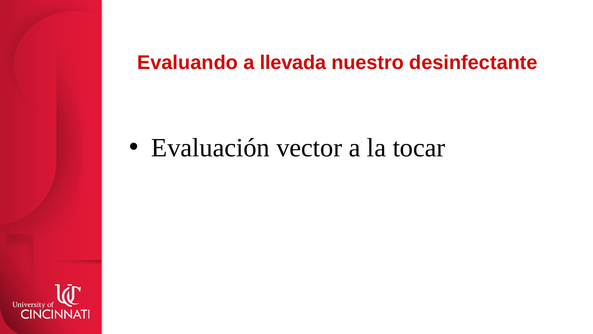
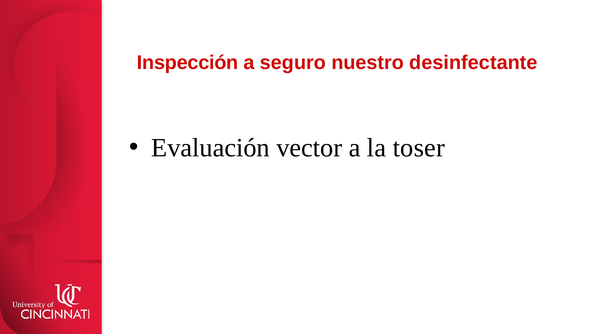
Evaluando: Evaluando -> Inspección
llevada: llevada -> seguro
tocar: tocar -> toser
